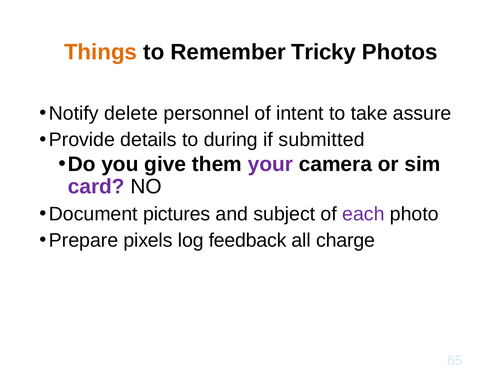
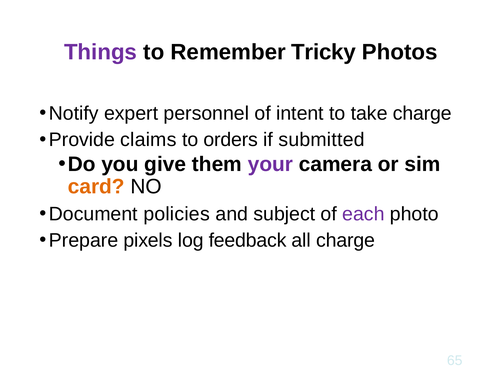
Things colour: orange -> purple
delete: delete -> expert
take assure: assure -> charge
details: details -> claims
during: during -> orders
card colour: purple -> orange
pictures: pictures -> policies
